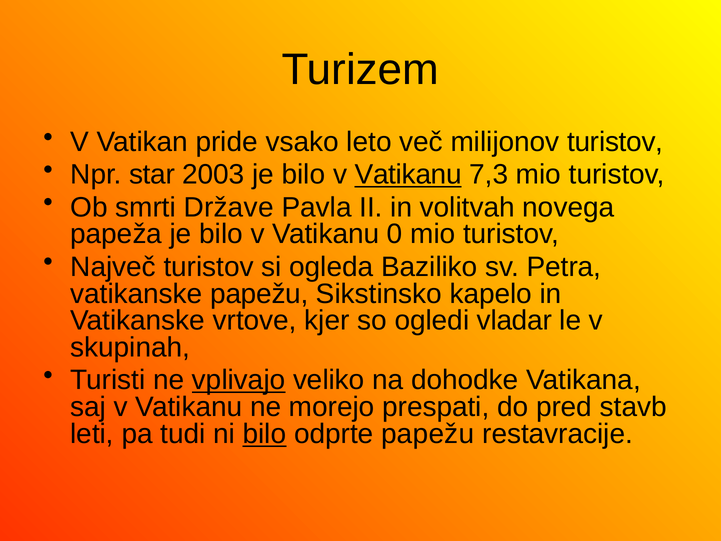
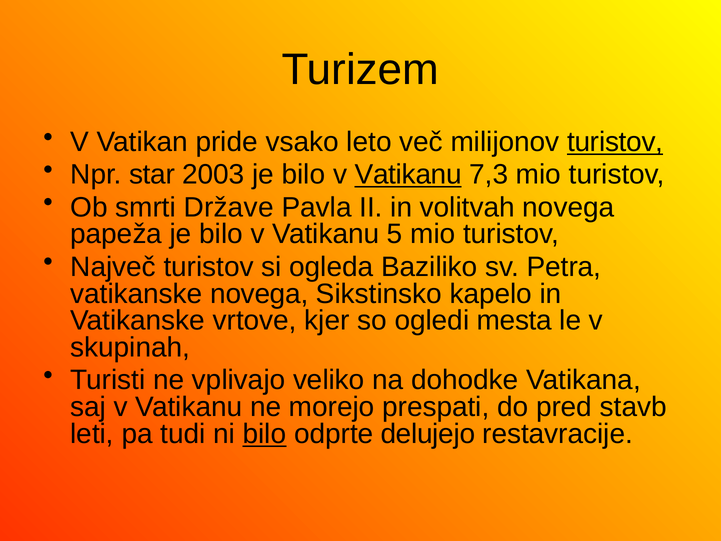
turistov at (615, 142) underline: none -> present
0: 0 -> 5
vatikanske papežu: papežu -> novega
vladar: vladar -> mesta
vplivajo underline: present -> none
odprte papežu: papežu -> delujejo
